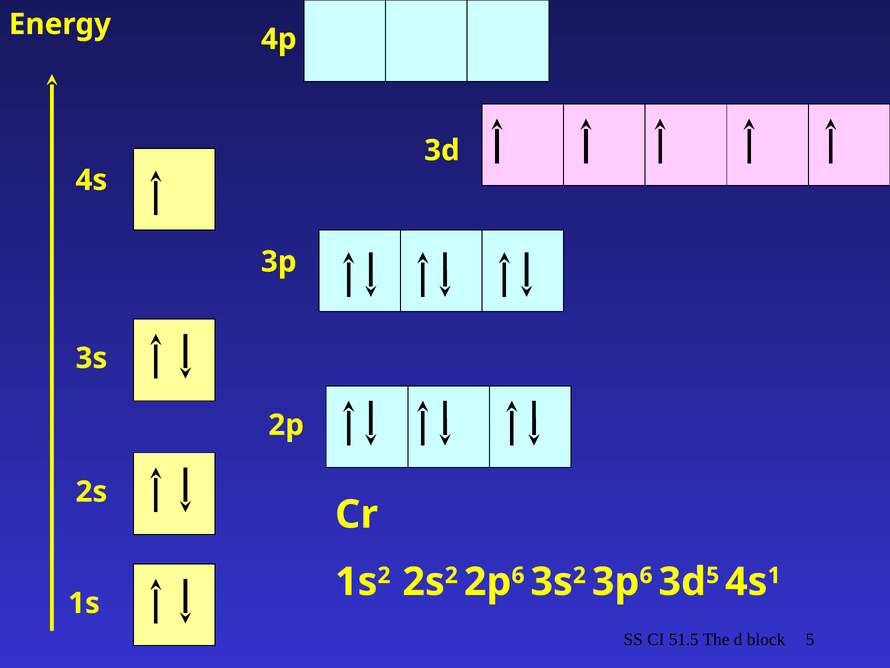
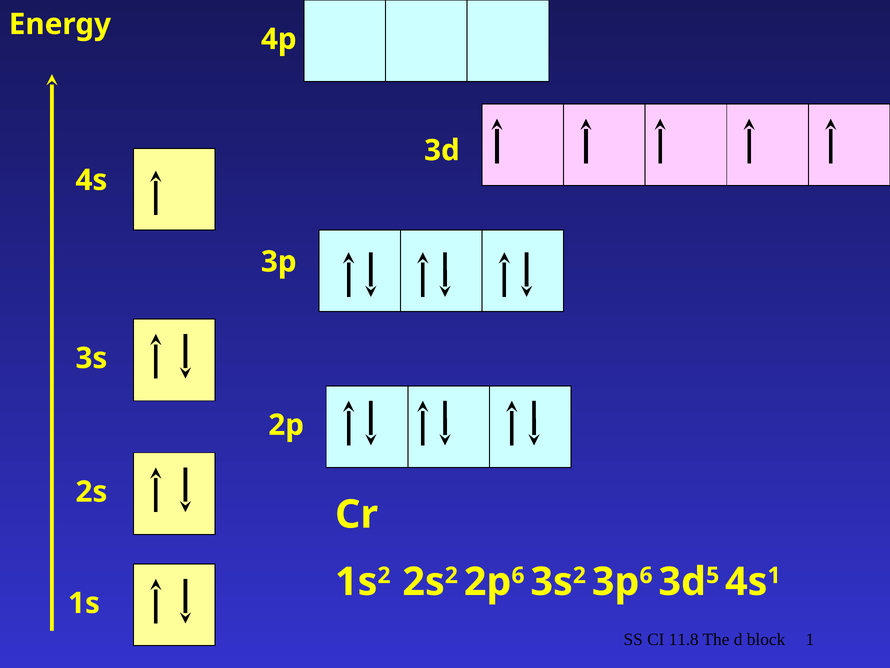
51.5: 51.5 -> 11.8
block 5: 5 -> 1
